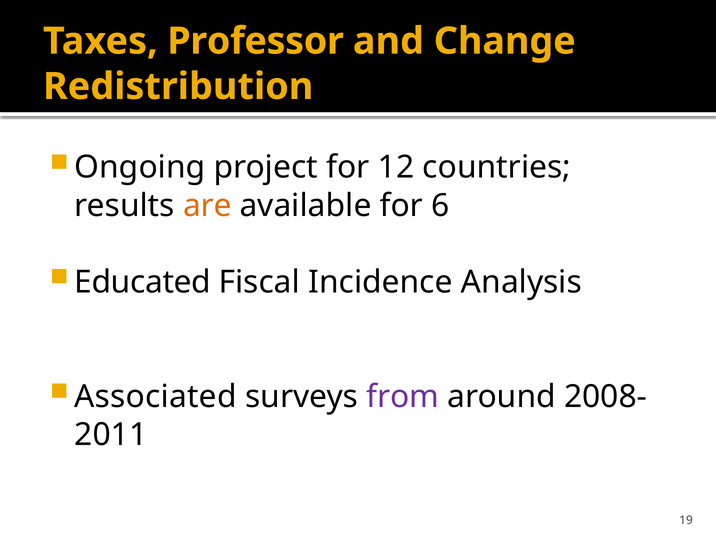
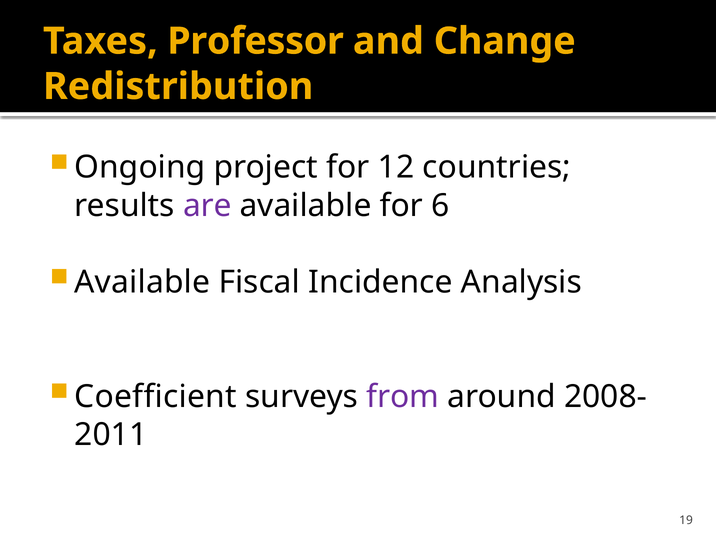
are colour: orange -> purple
Educated at (143, 282): Educated -> Available
Associated: Associated -> Coefficient
